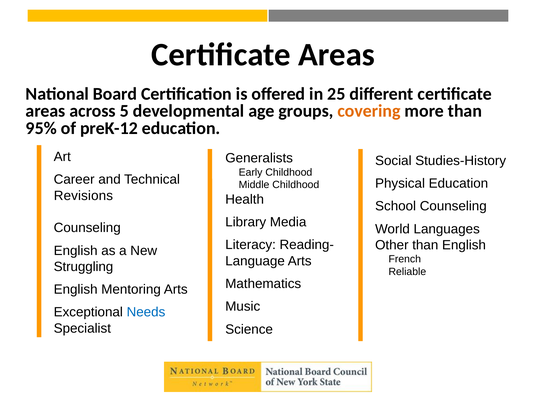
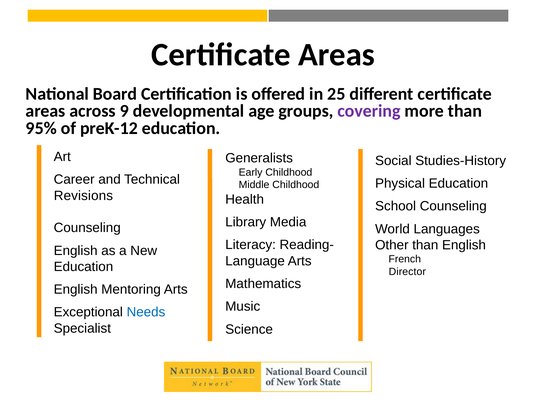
5: 5 -> 9
covering colour: orange -> purple
Struggling at (83, 267): Struggling -> Education
Reliable: Reliable -> Director
